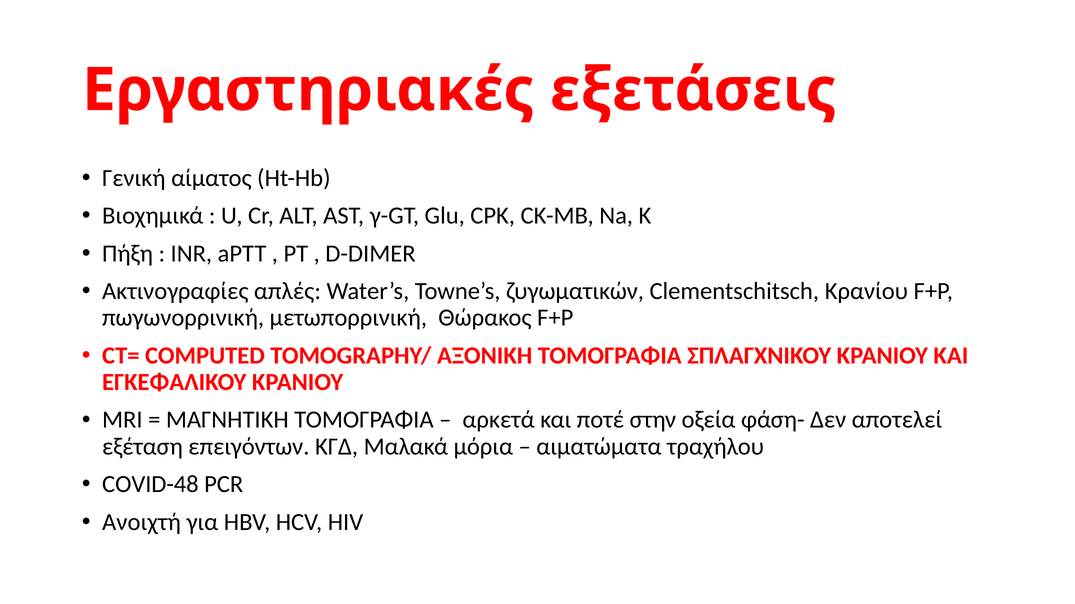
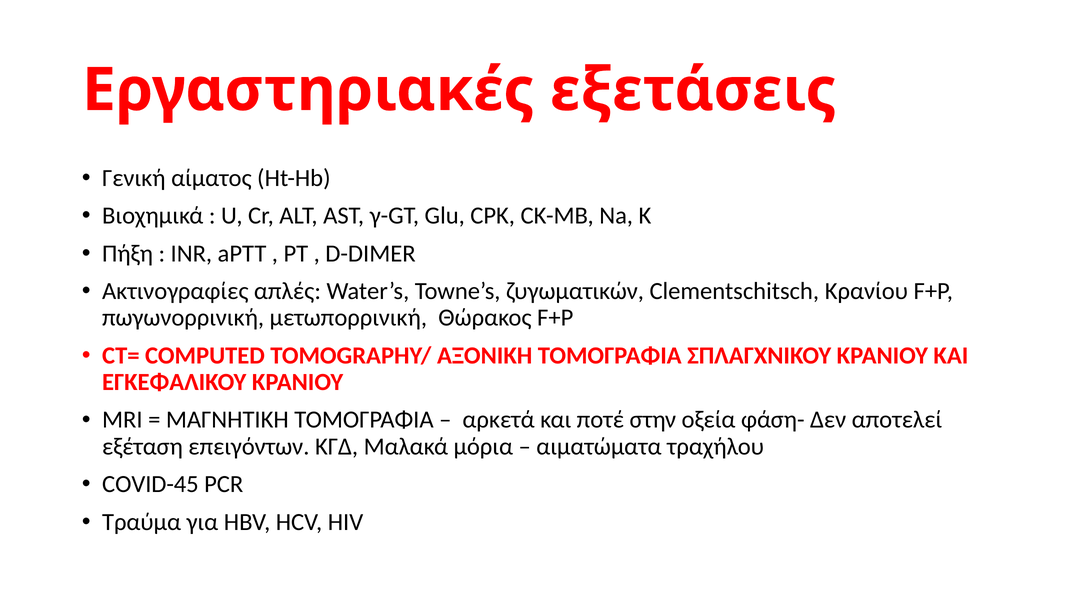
COVID-48: COVID-48 -> COVID-45
Ανοιχτή: Ανοιχτή -> Τραύμα
